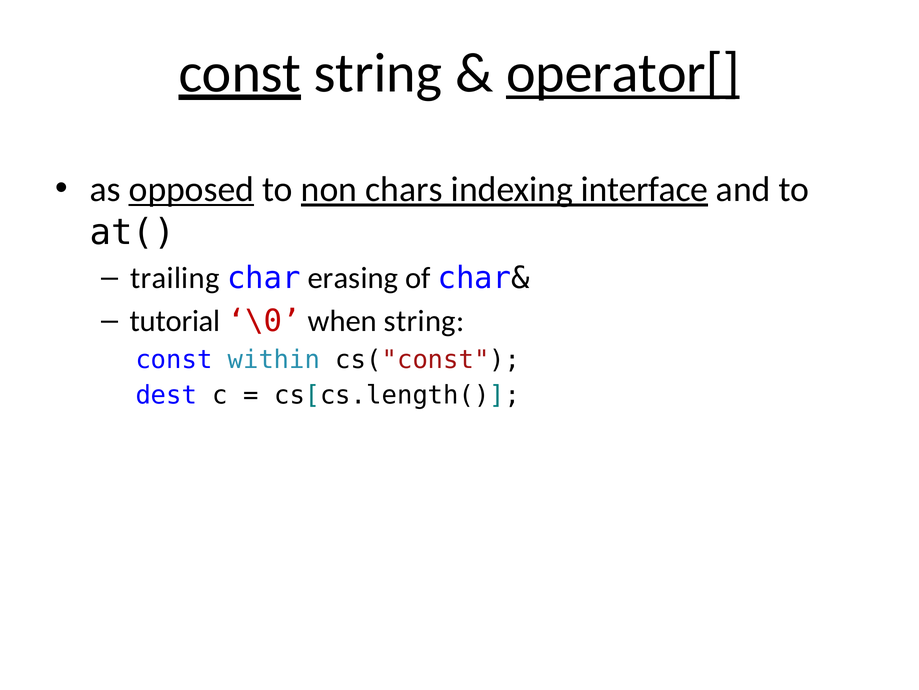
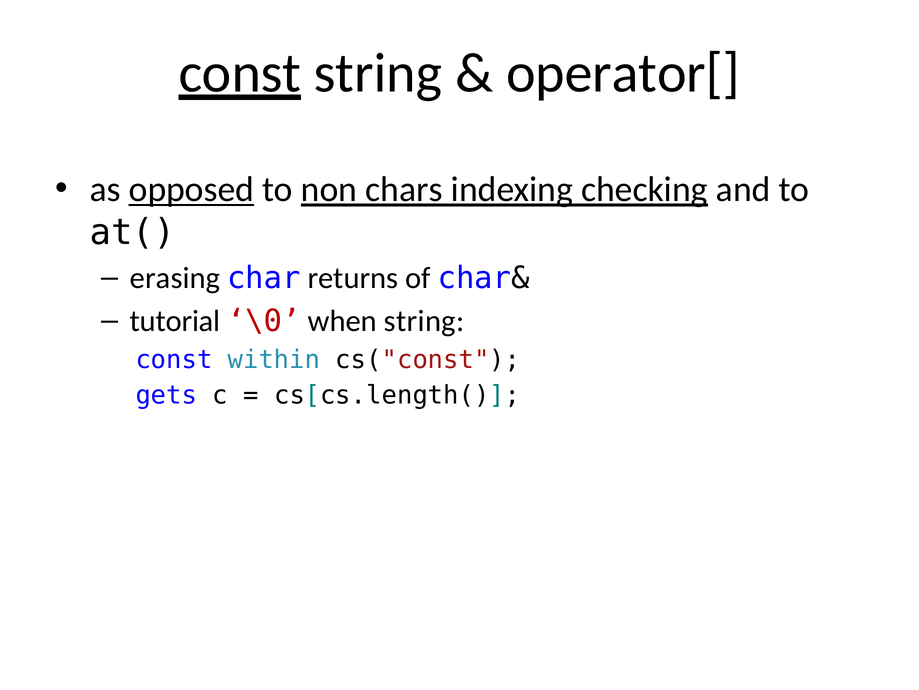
operator[ underline: present -> none
interface: interface -> checking
trailing: trailing -> erasing
erasing: erasing -> returns
dest: dest -> gets
